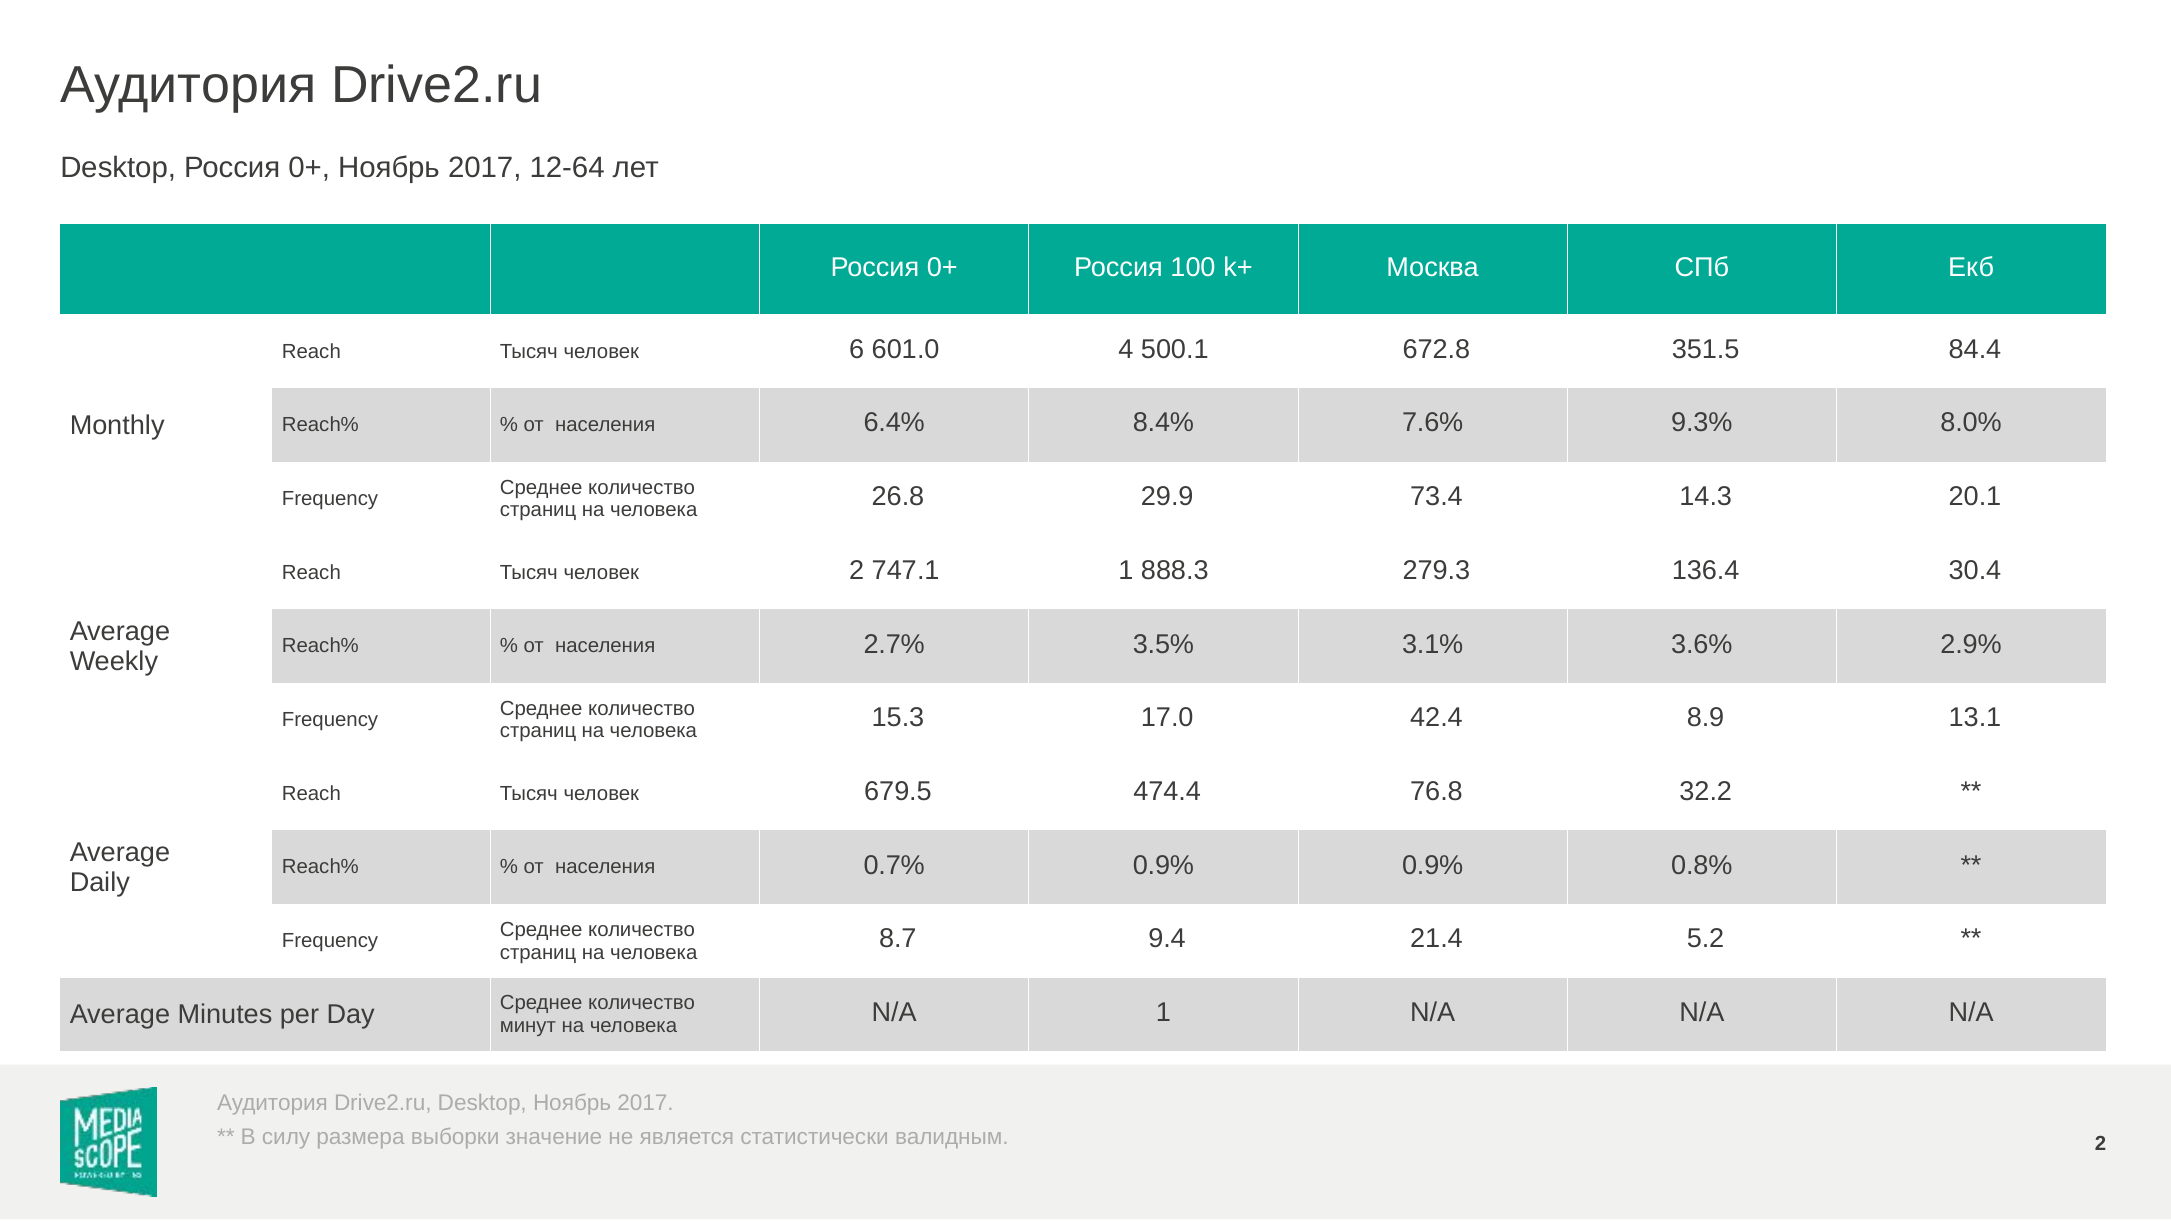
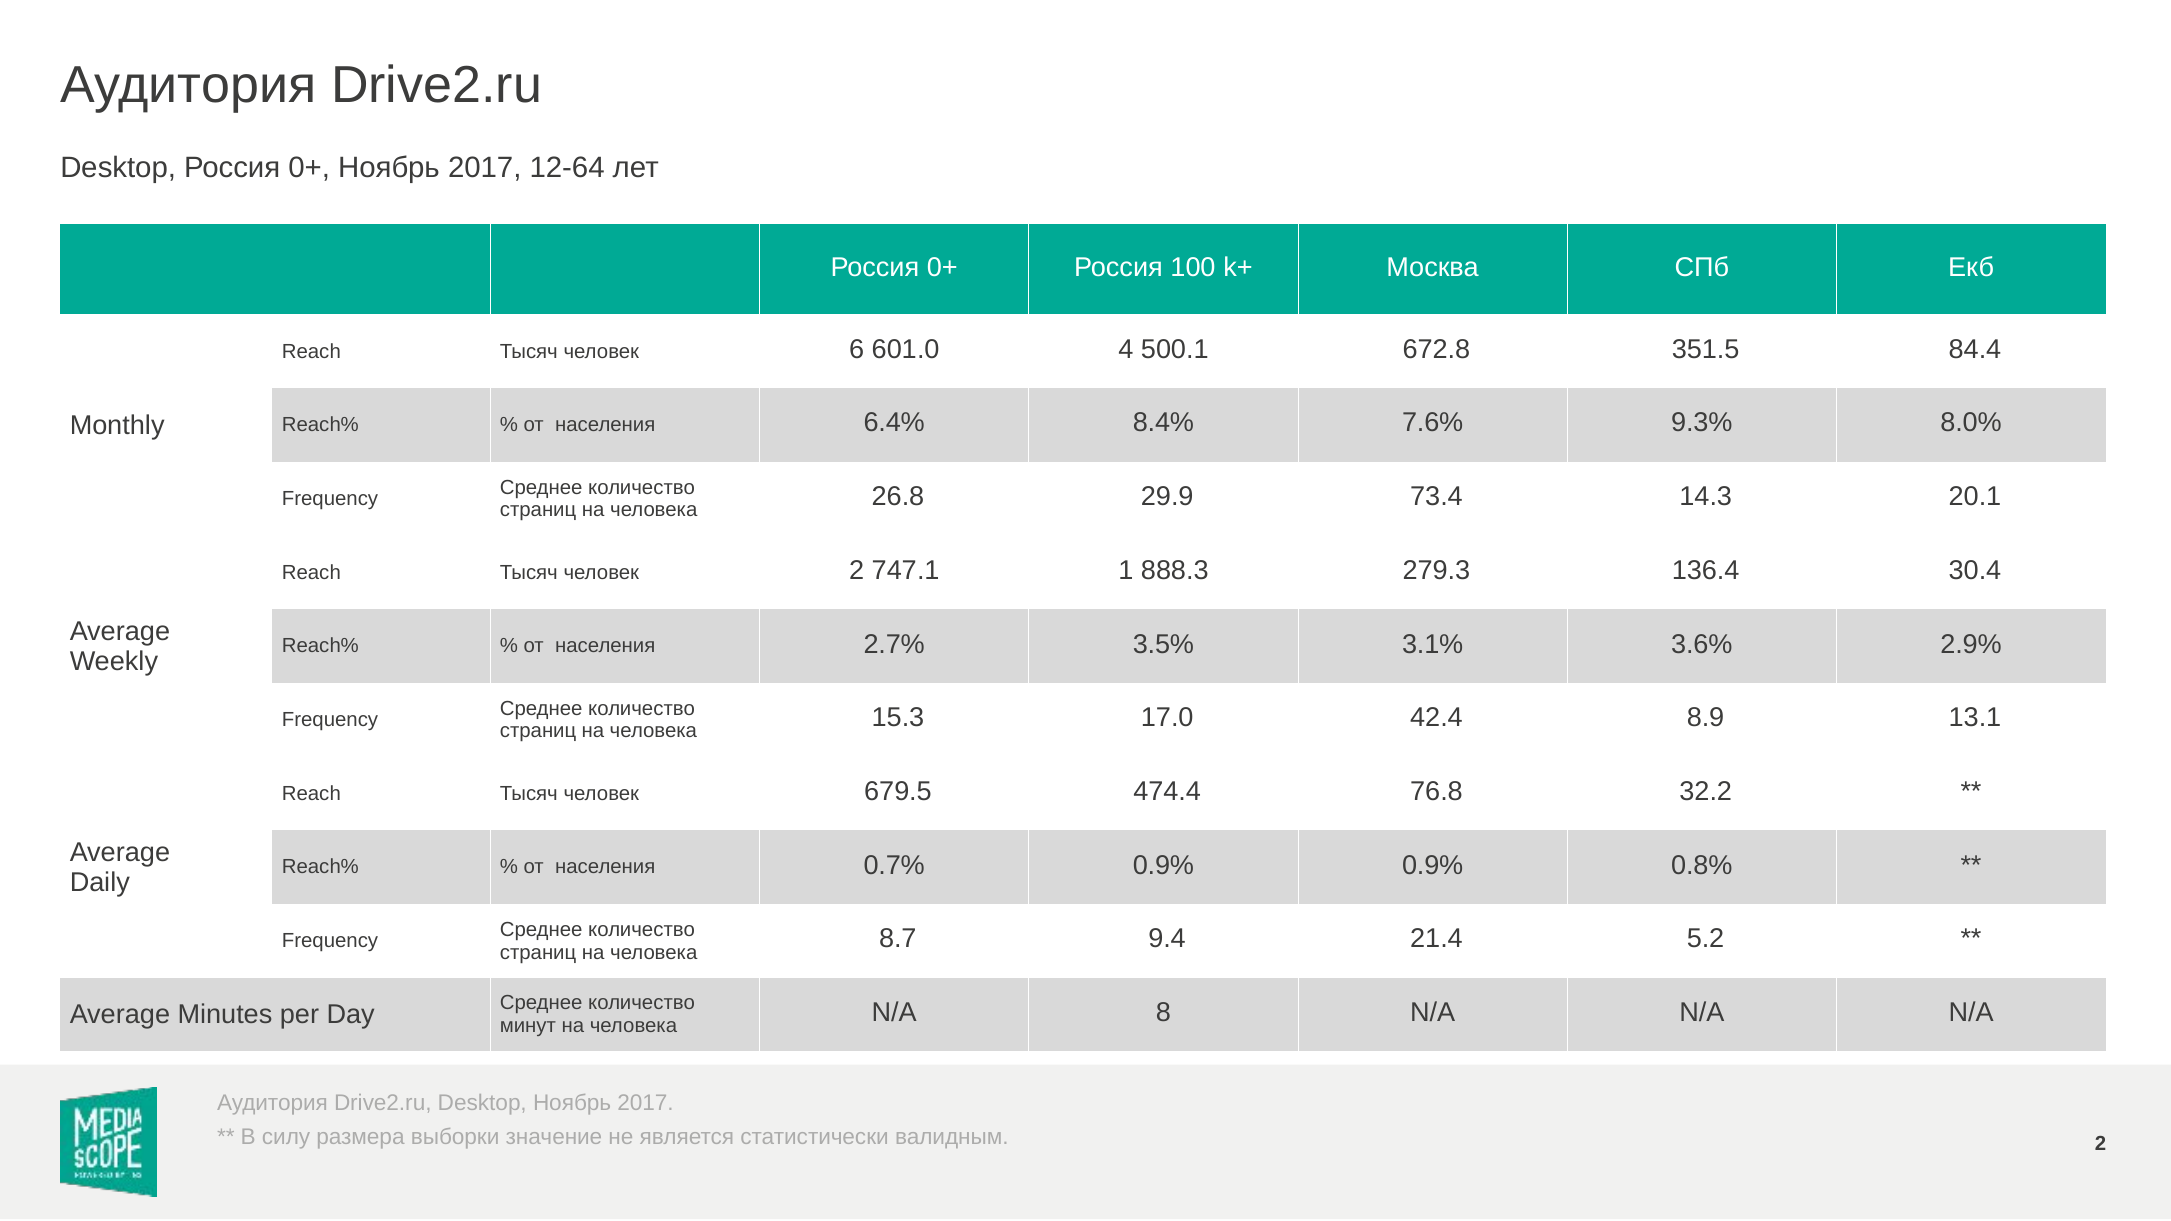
N/A 1: 1 -> 8
